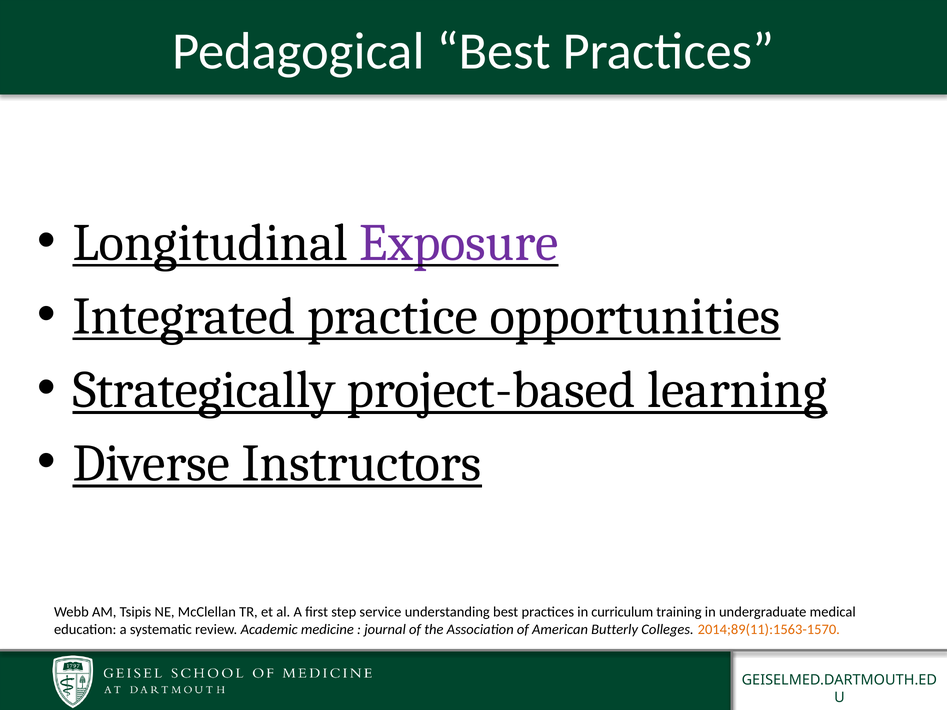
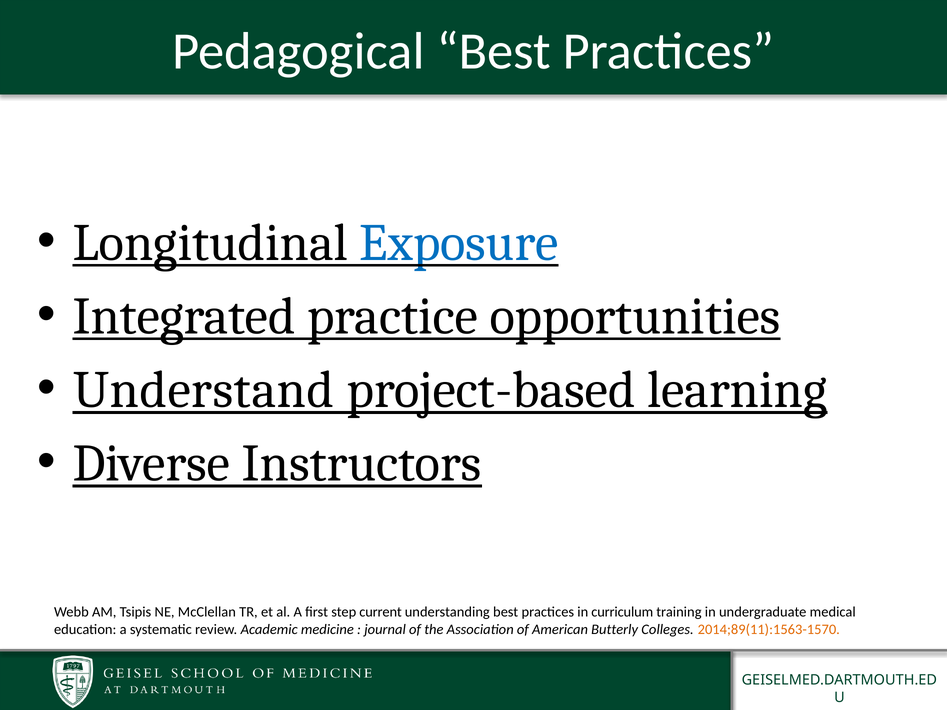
Exposure colour: purple -> blue
Strategically: Strategically -> Understand
service: service -> current
